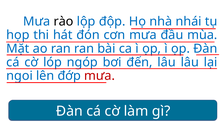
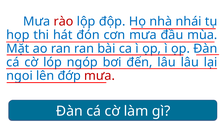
rào colour: black -> red
